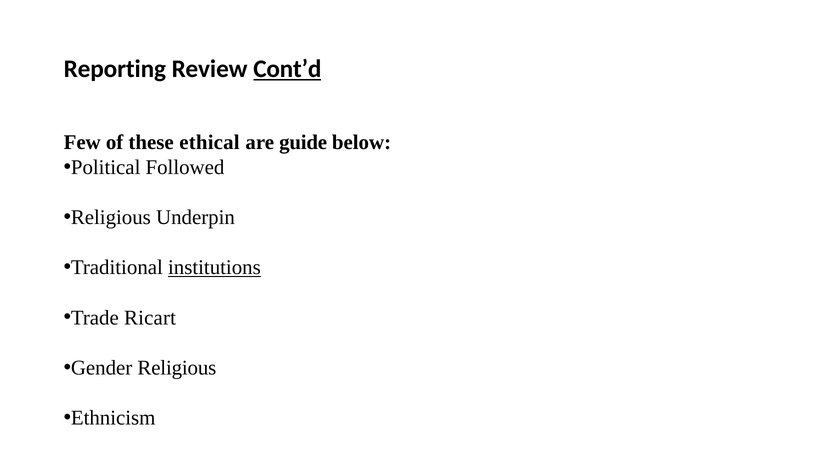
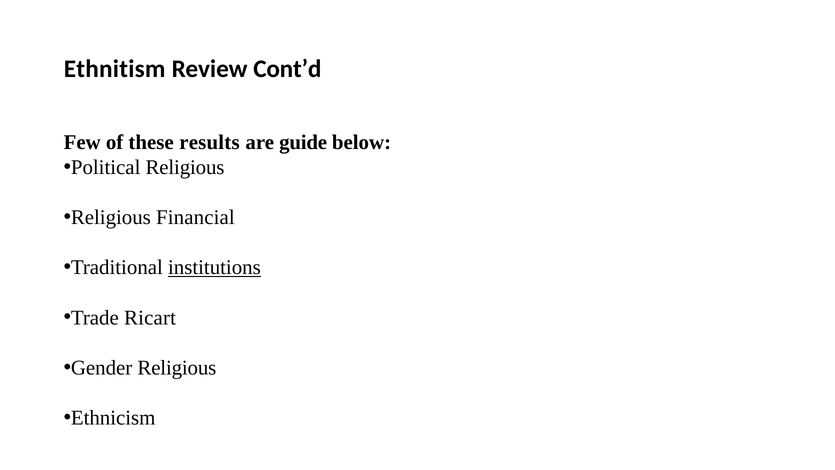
Reporting: Reporting -> Ethnitism
Cont’d underline: present -> none
ethical: ethical -> results
Political Followed: Followed -> Religious
Underpin: Underpin -> Financial
